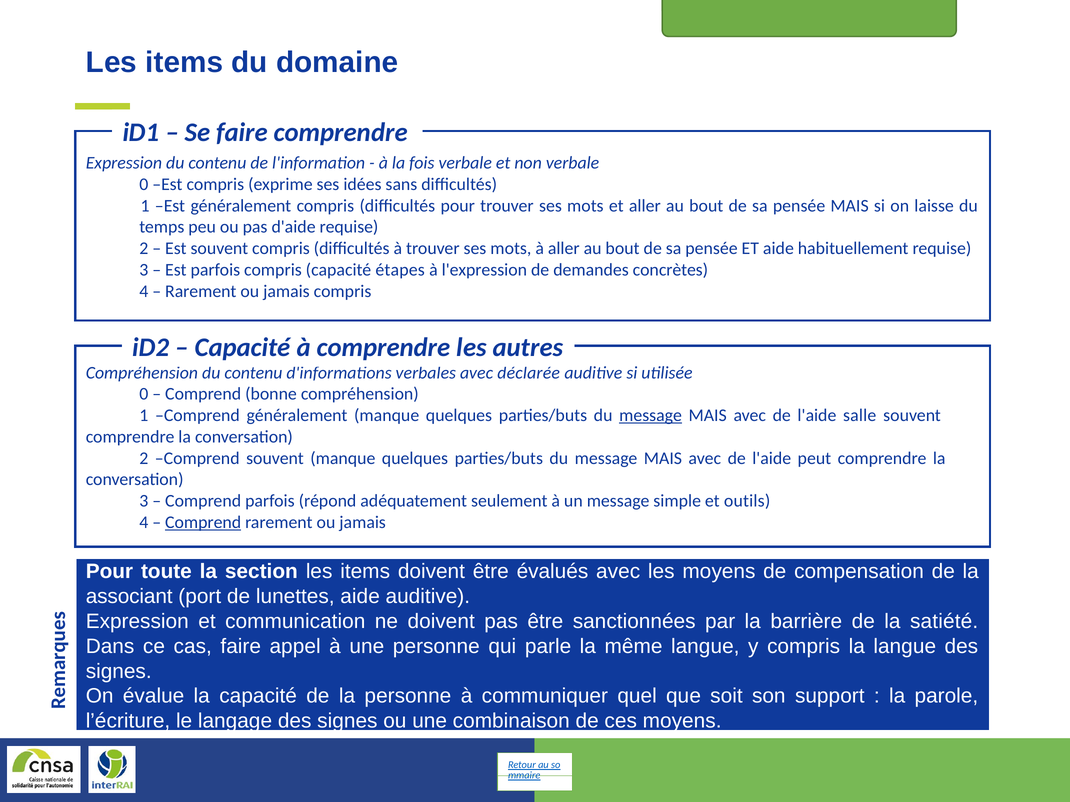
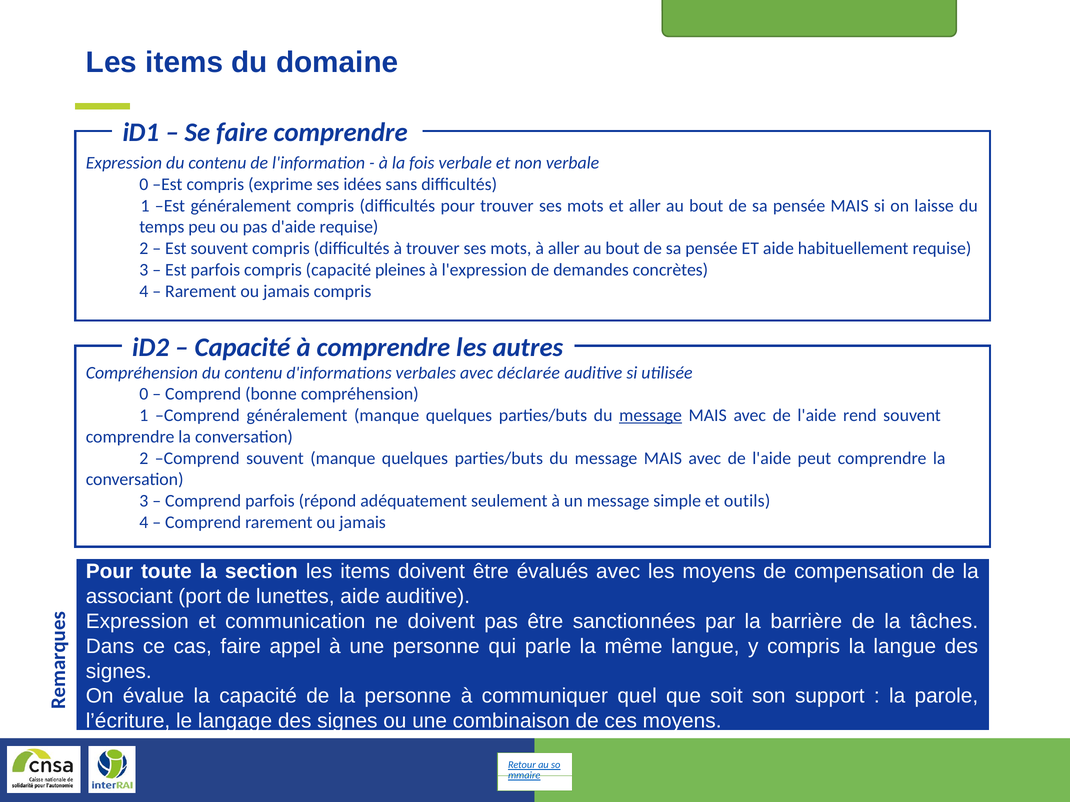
étapes: étapes -> pleines
salle: salle -> rend
Comprend at (203, 523) underline: present -> none
satiété: satiété -> tâches
